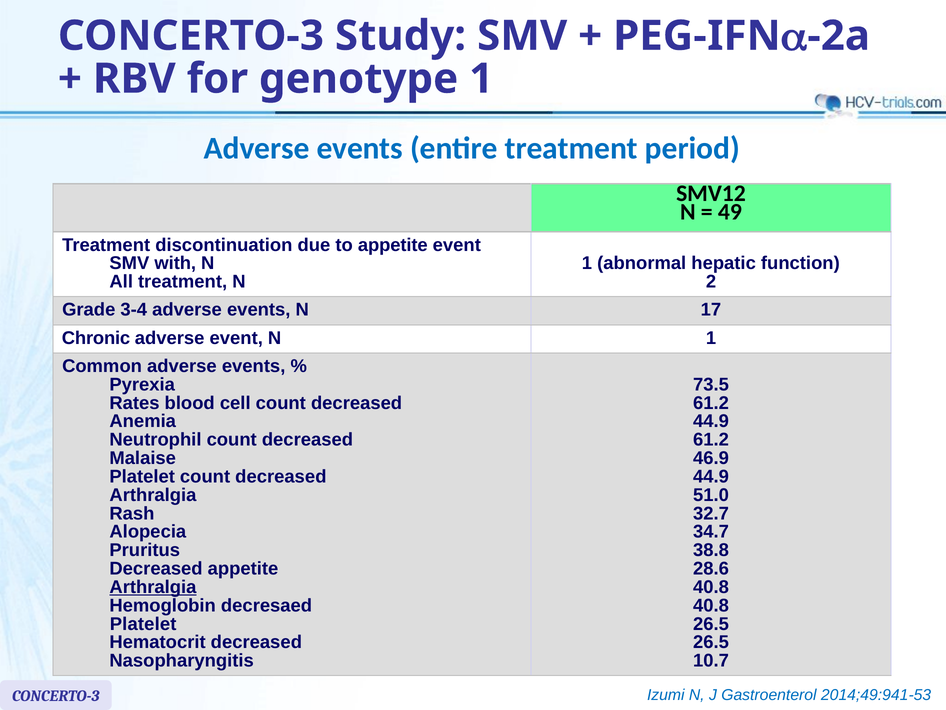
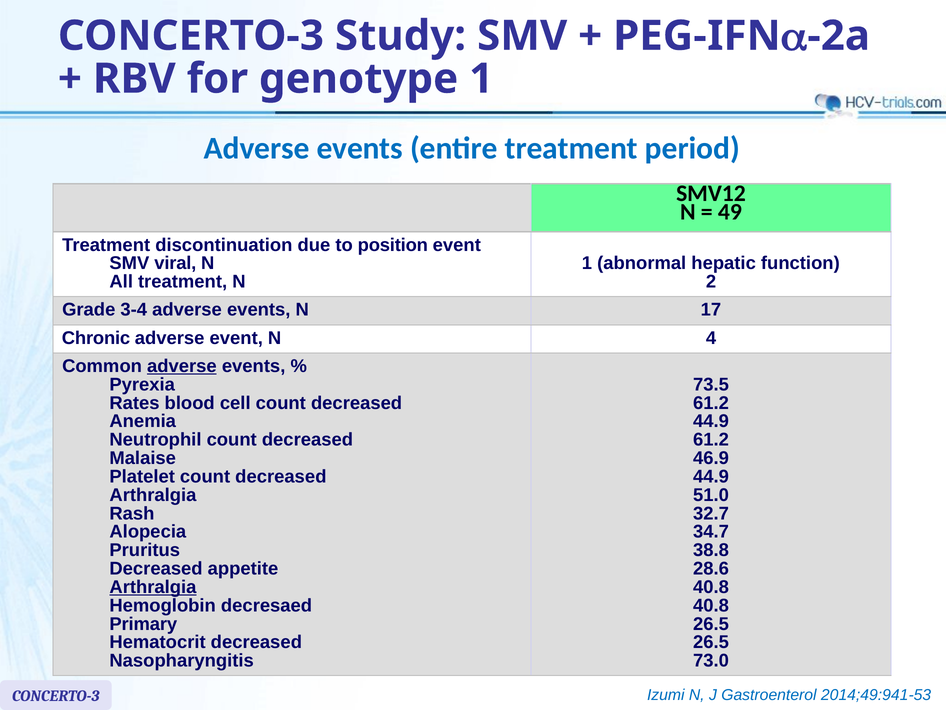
to appetite: appetite -> position
with: with -> viral
event N 1: 1 -> 4
adverse at (182, 366) underline: none -> present
Platelet at (143, 624): Platelet -> Primary
10.7: 10.7 -> 73.0
